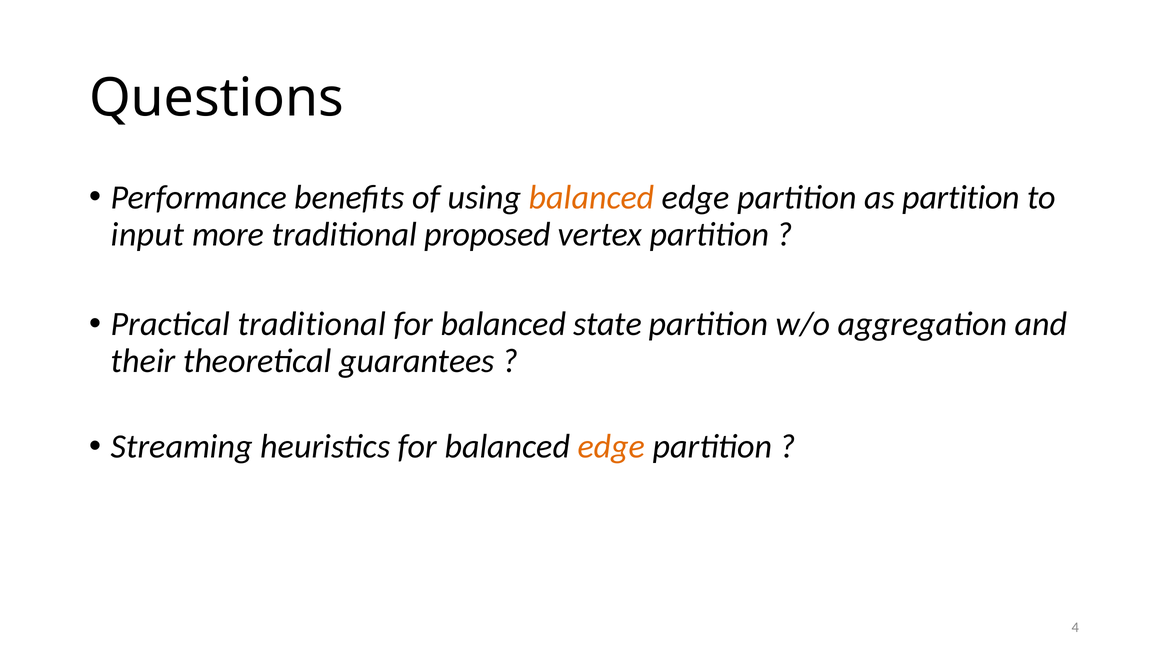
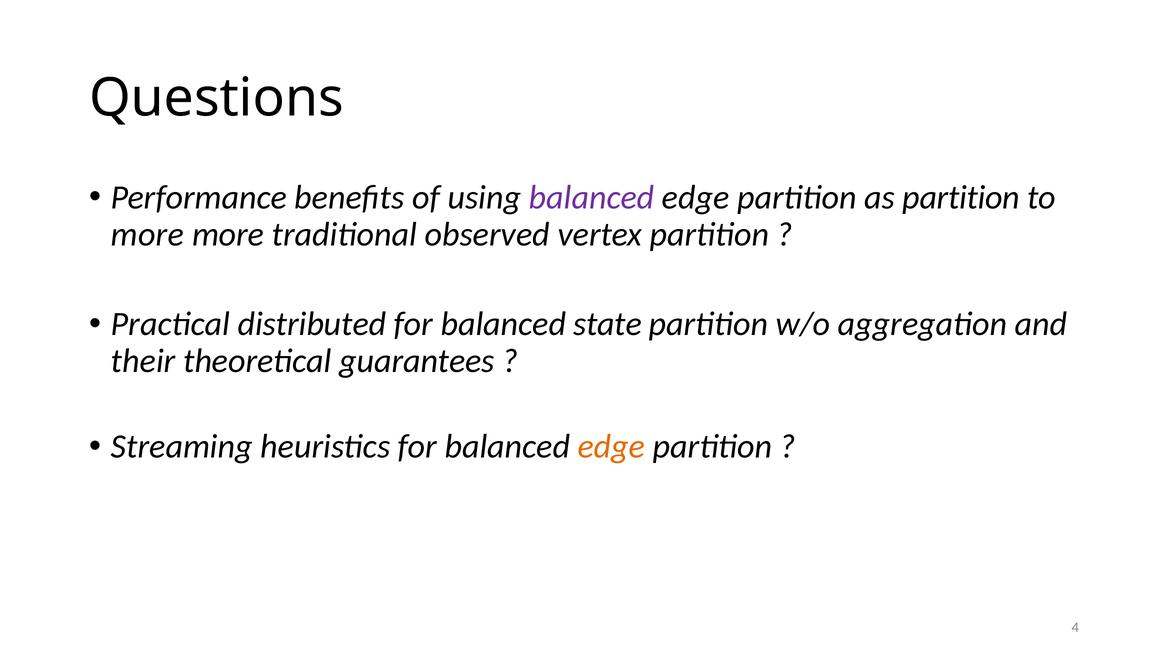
balanced at (592, 197) colour: orange -> purple
input at (147, 234): input -> more
proposed: proposed -> observed
Practical traditional: traditional -> distributed
